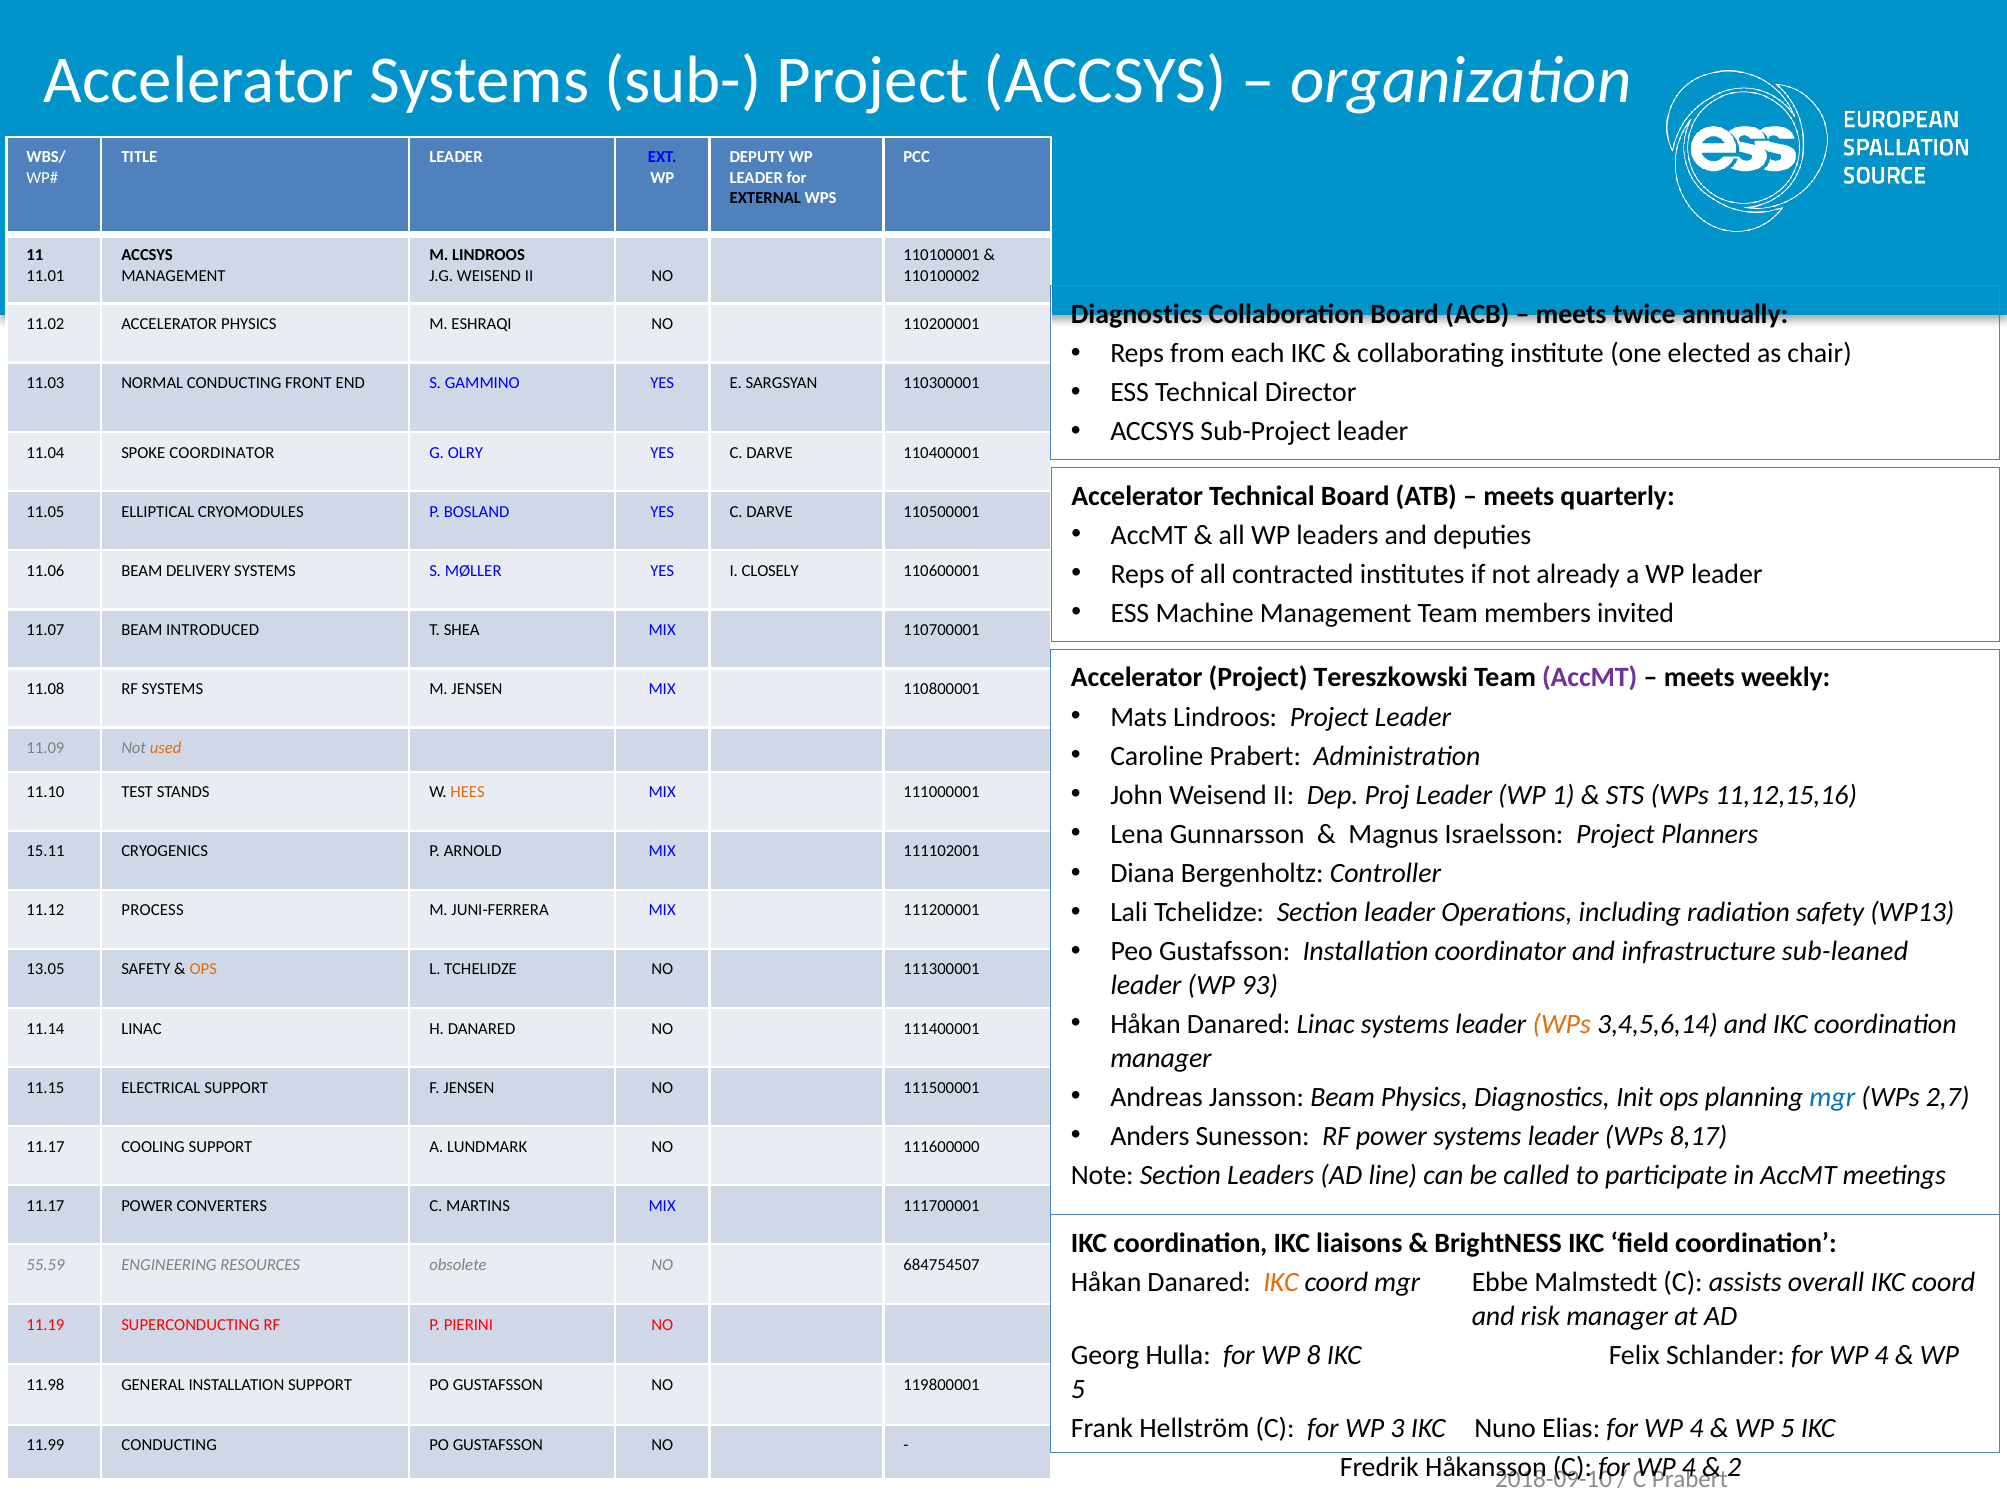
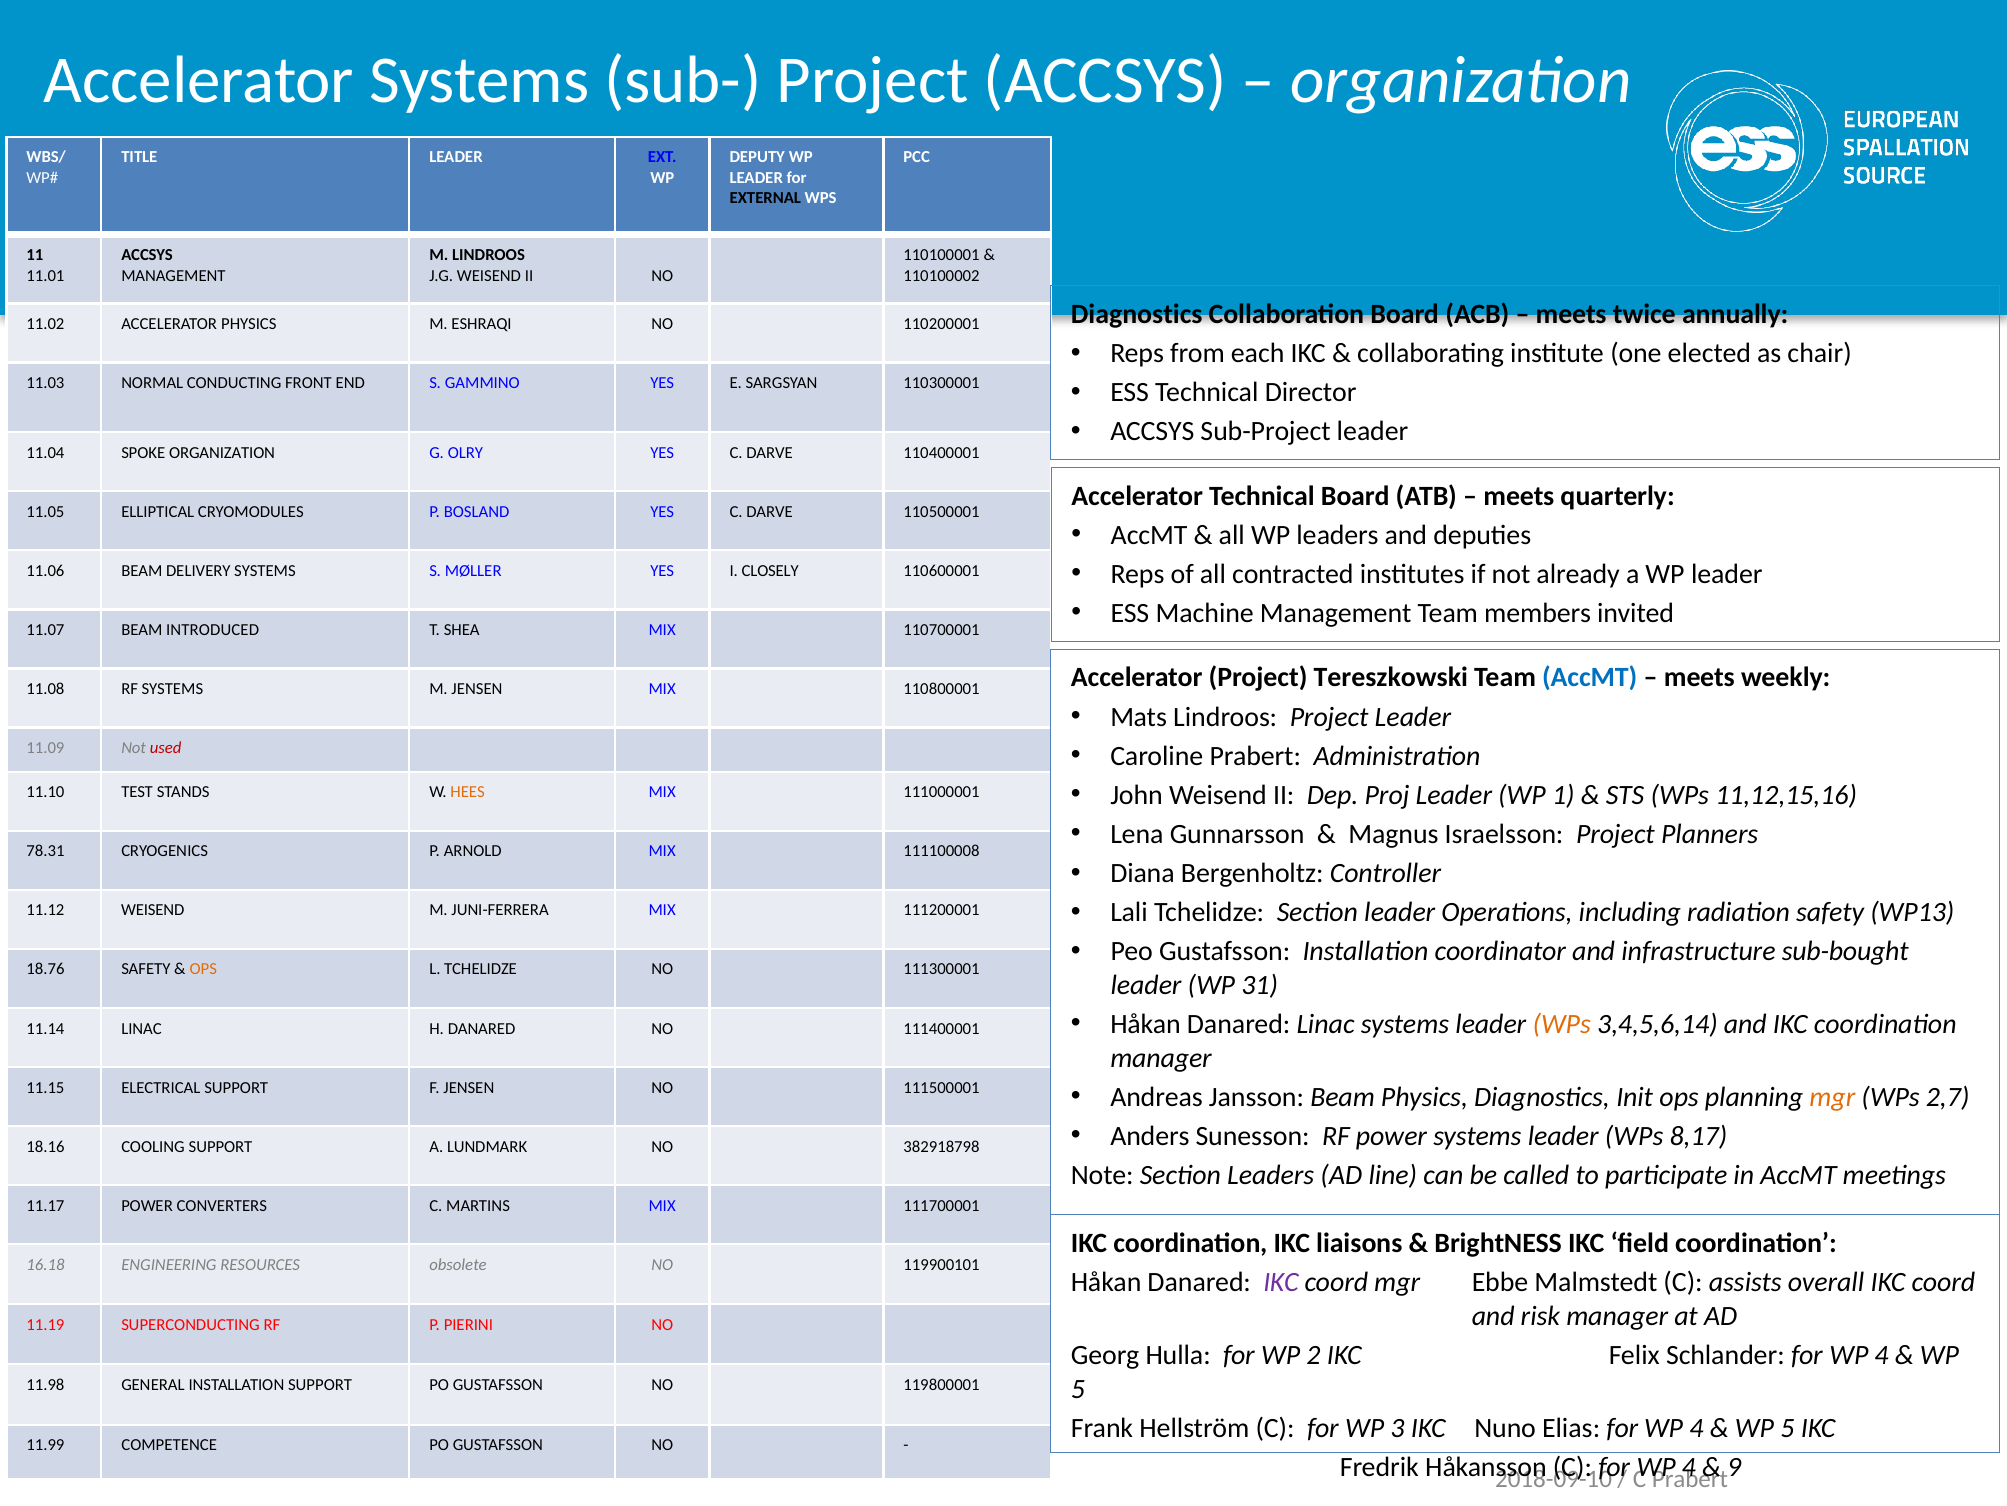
SPOKE COORDINATOR: COORDINATOR -> ORGANIZATION
AccMT at (1590, 677) colour: purple -> blue
used colour: orange -> red
15.11: 15.11 -> 78.31
111102001: 111102001 -> 111100008
11.12 PROCESS: PROCESS -> WEISEND
sub-leaned: sub-leaned -> sub-bought
13.05: 13.05 -> 18.76
93: 93 -> 31
mgr at (1832, 1096) colour: blue -> orange
11.17 at (45, 1146): 11.17 -> 18.16
111600000: 111600000 -> 382918798
55.59: 55.59 -> 16.18
684754507: 684754507 -> 119900101
IKC at (1281, 1282) colour: orange -> purple
8: 8 -> 2
11.99 CONDUCTING: CONDUCTING -> COMPETENCE
2: 2 -> 9
